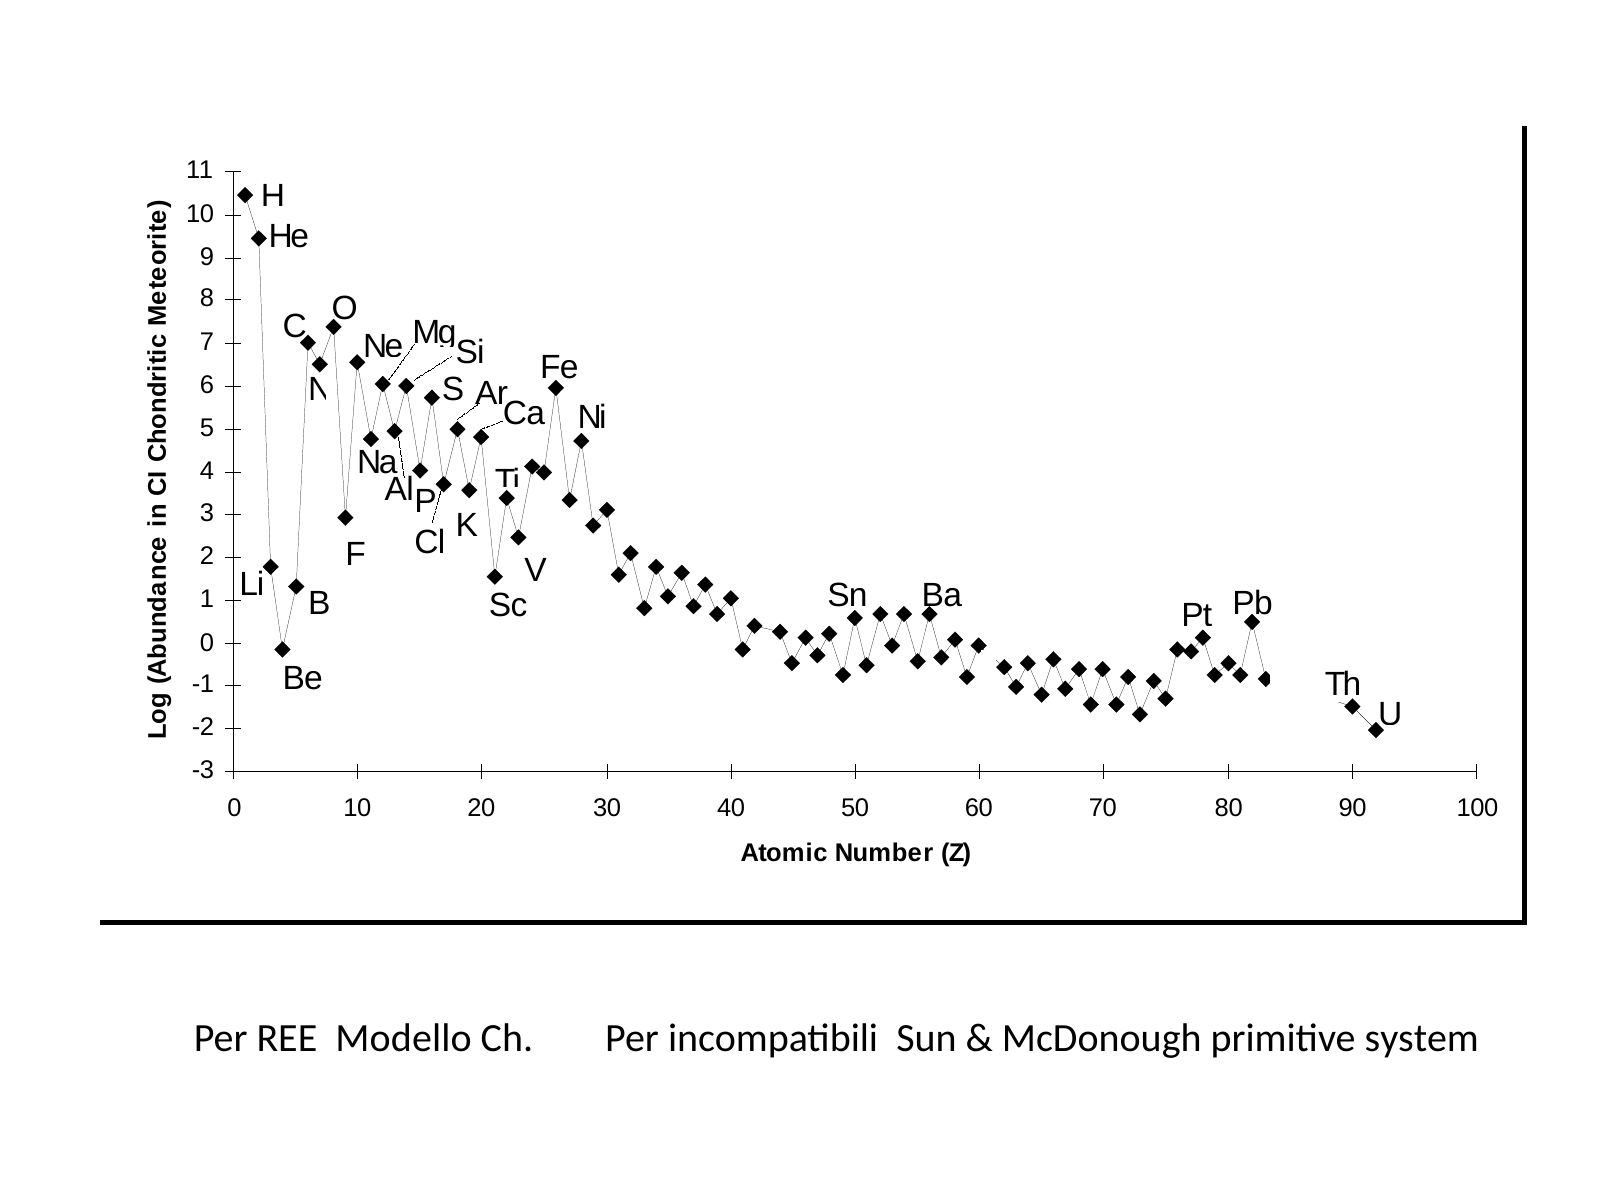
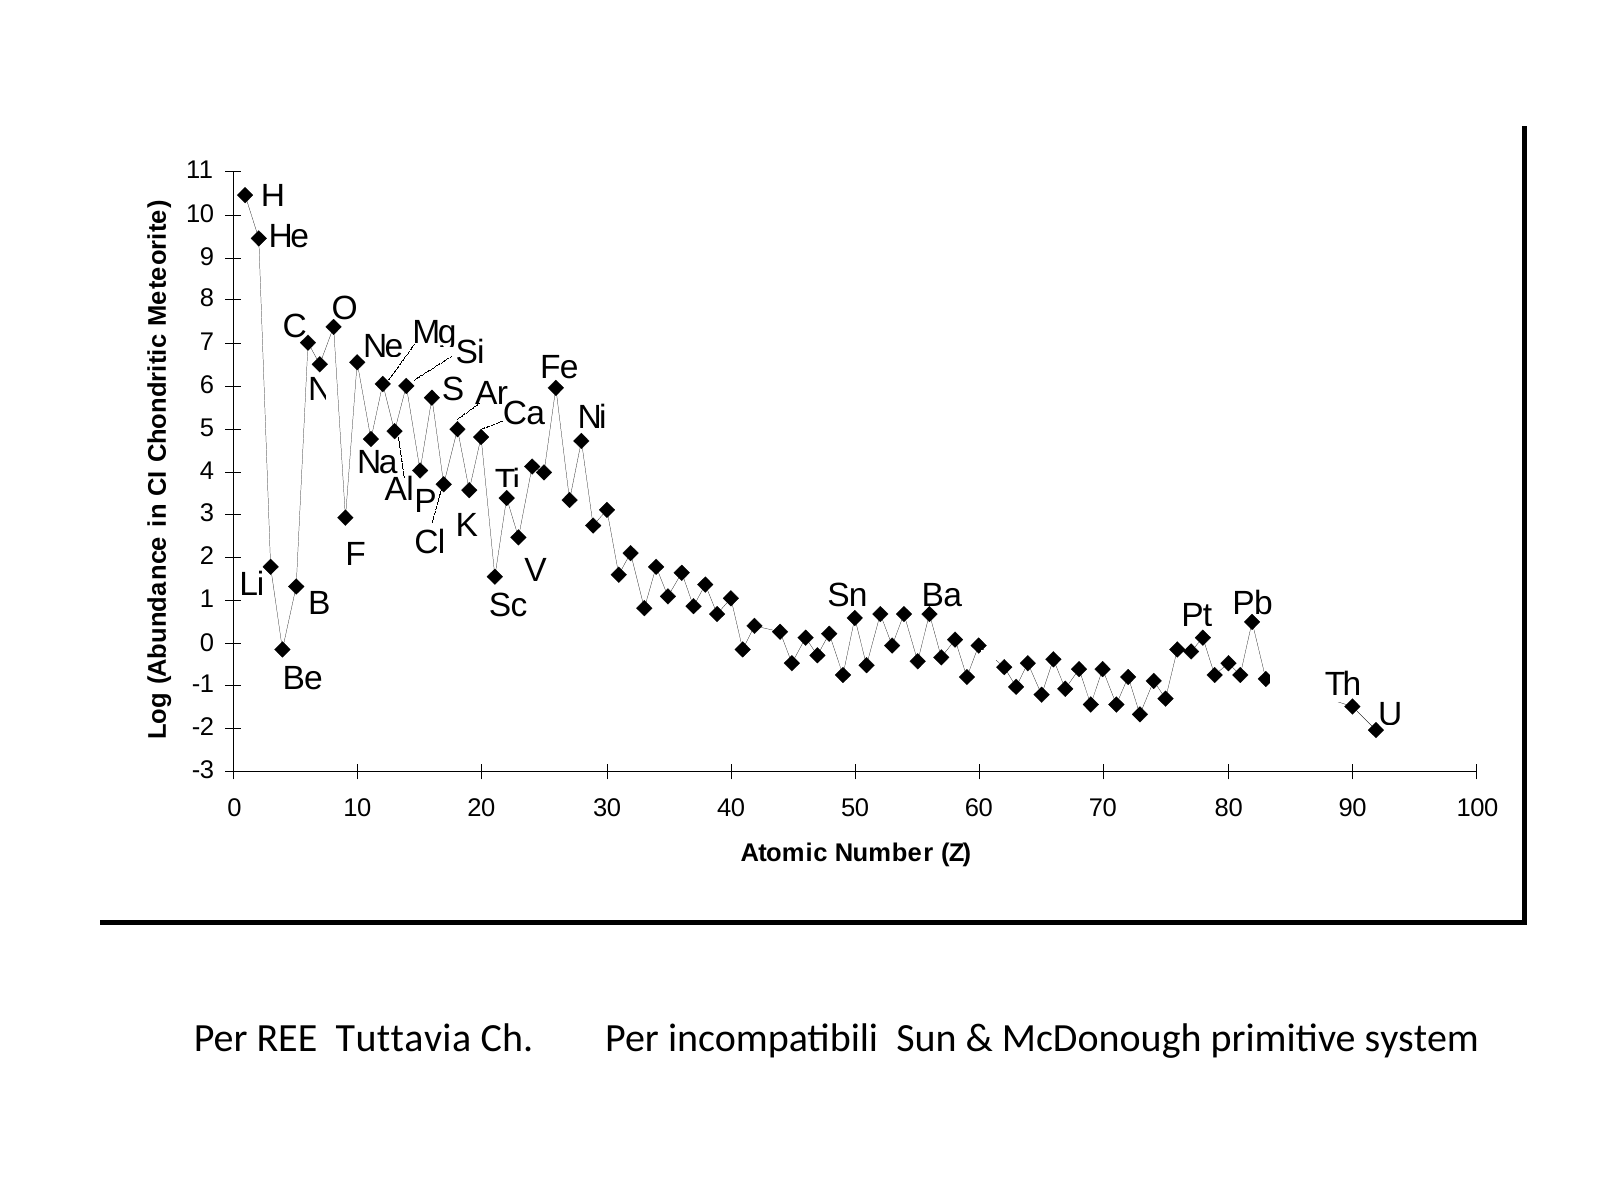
Modello: Modello -> Tuttavia
